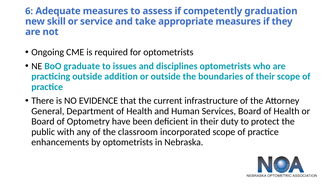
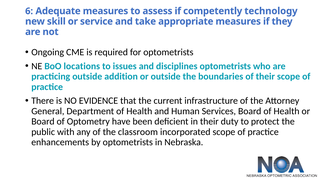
graduation: graduation -> technology
graduate: graduate -> locations
